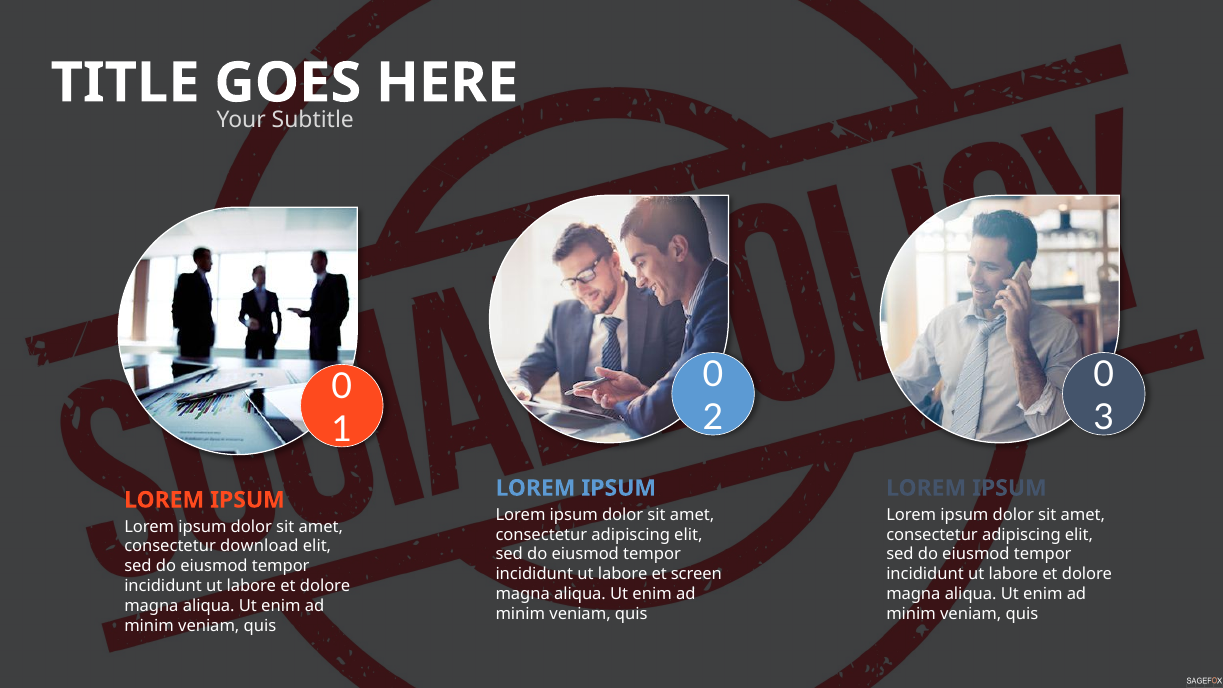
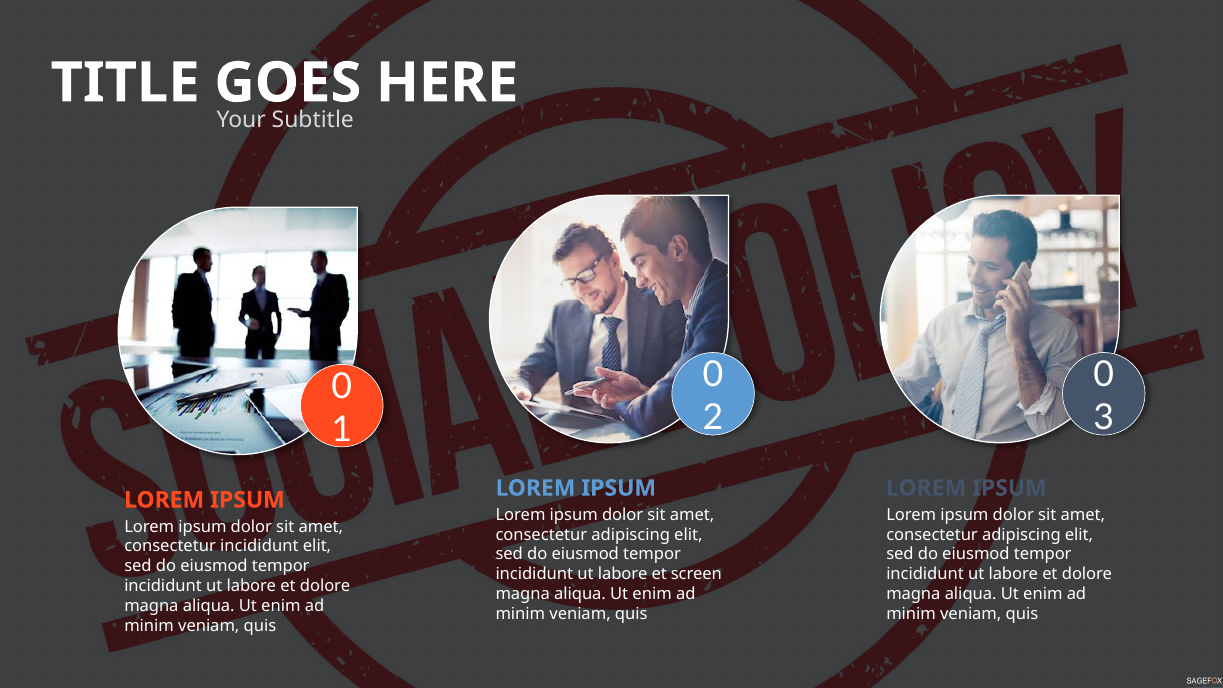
consectetur download: download -> incididunt
